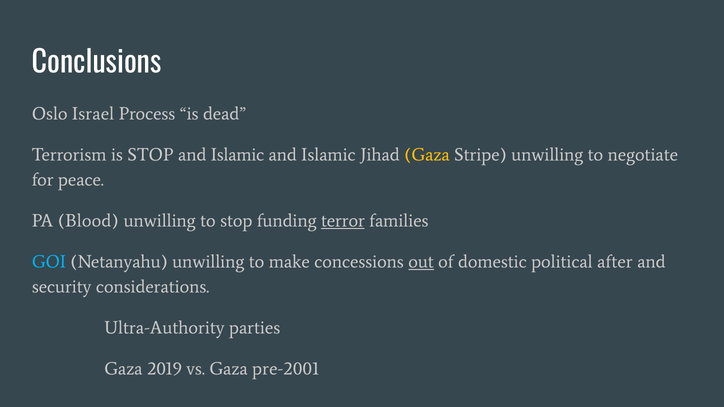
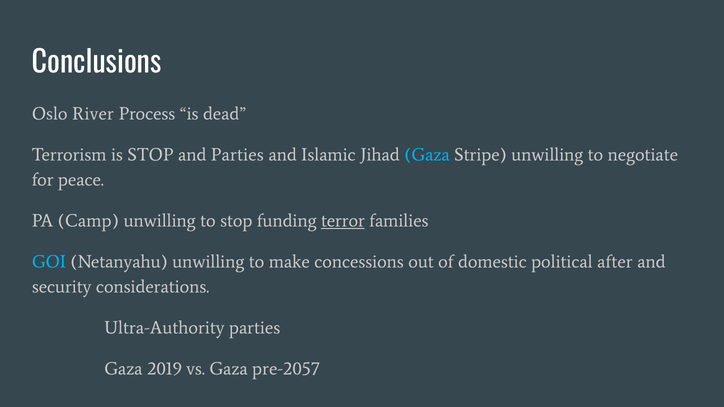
Israel: Israel -> River
Islamic at (238, 155): Islamic -> Parties
Gaza at (427, 155) colour: yellow -> light blue
Blood: Blood -> Camp
out underline: present -> none
pre-2001: pre-2001 -> pre-2057
